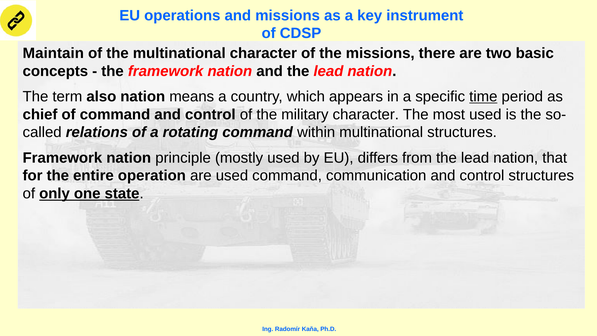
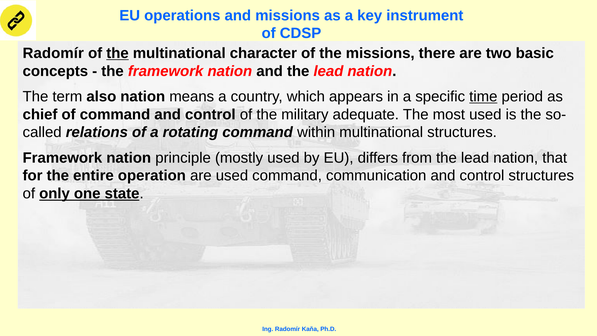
Maintain at (53, 53): Maintain -> Radomír
the at (118, 53) underline: none -> present
military character: character -> adequate
